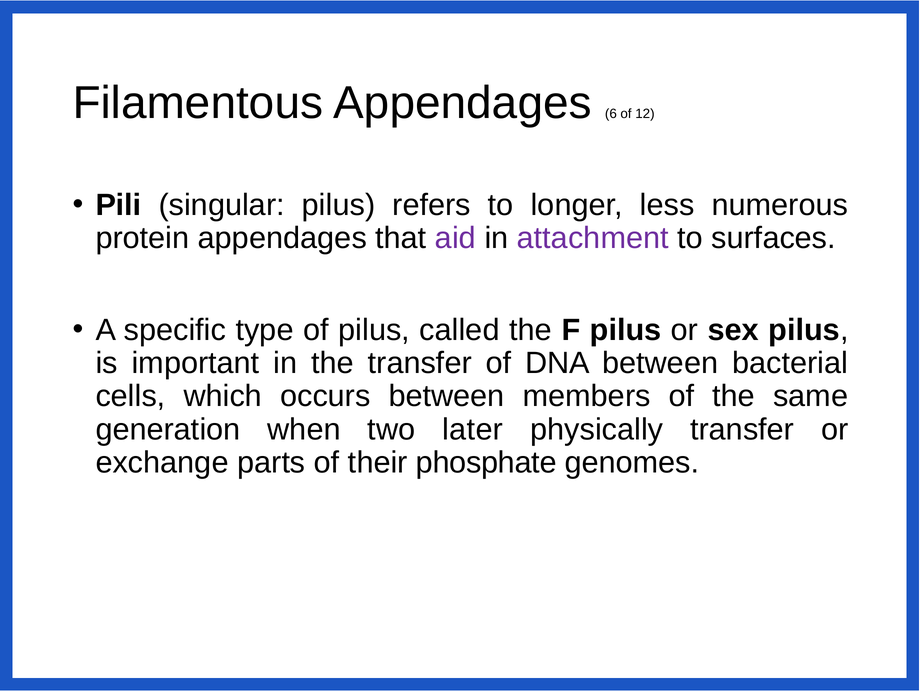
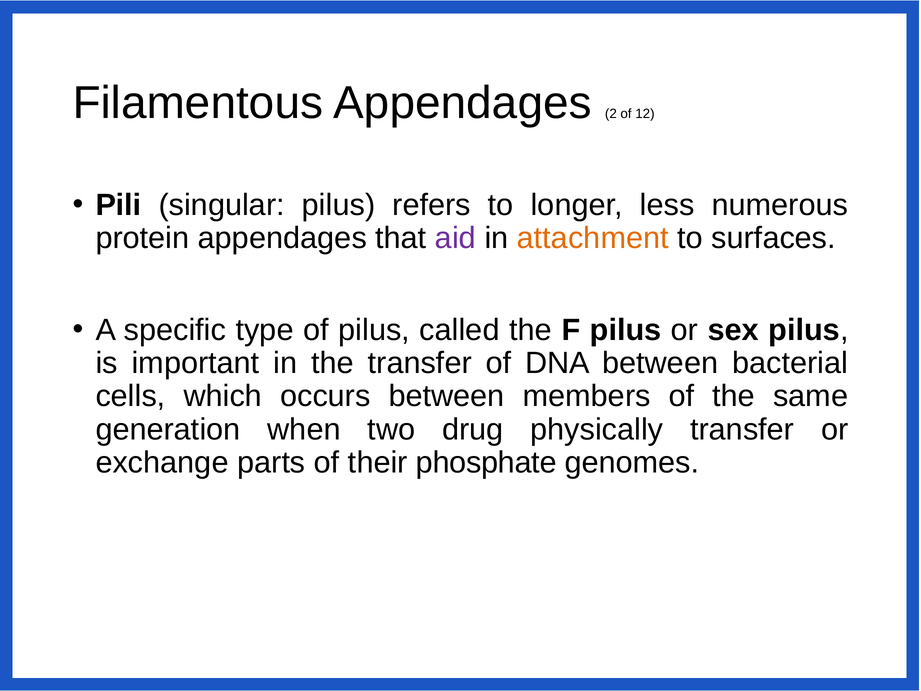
6: 6 -> 2
attachment colour: purple -> orange
later: later -> drug
